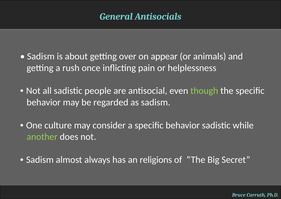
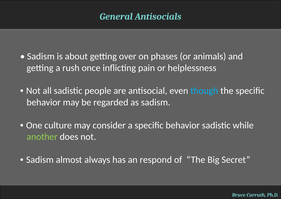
appear: appear -> phases
though colour: light green -> light blue
religions: religions -> respond
